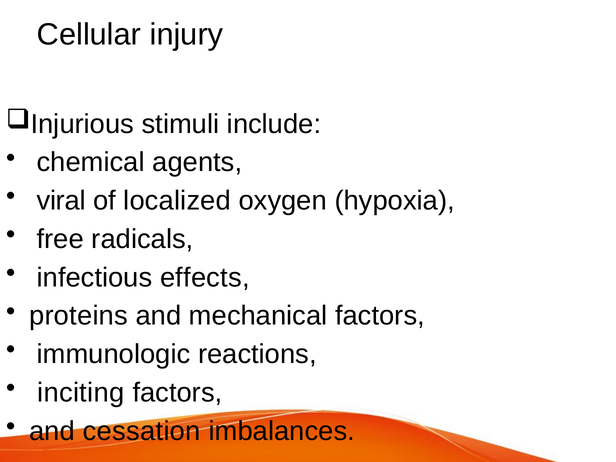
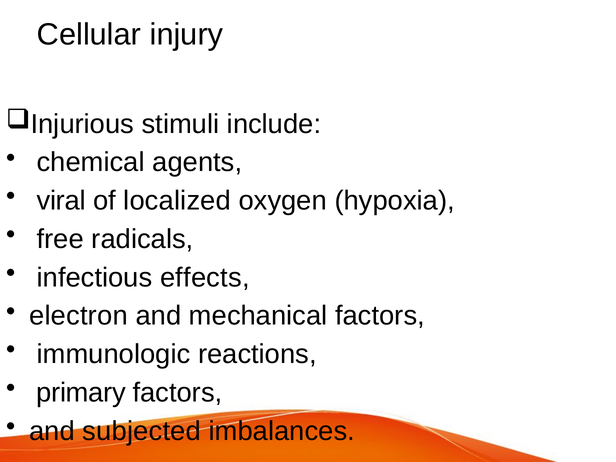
proteins: proteins -> electron
inciting: inciting -> primary
cessation: cessation -> subjected
